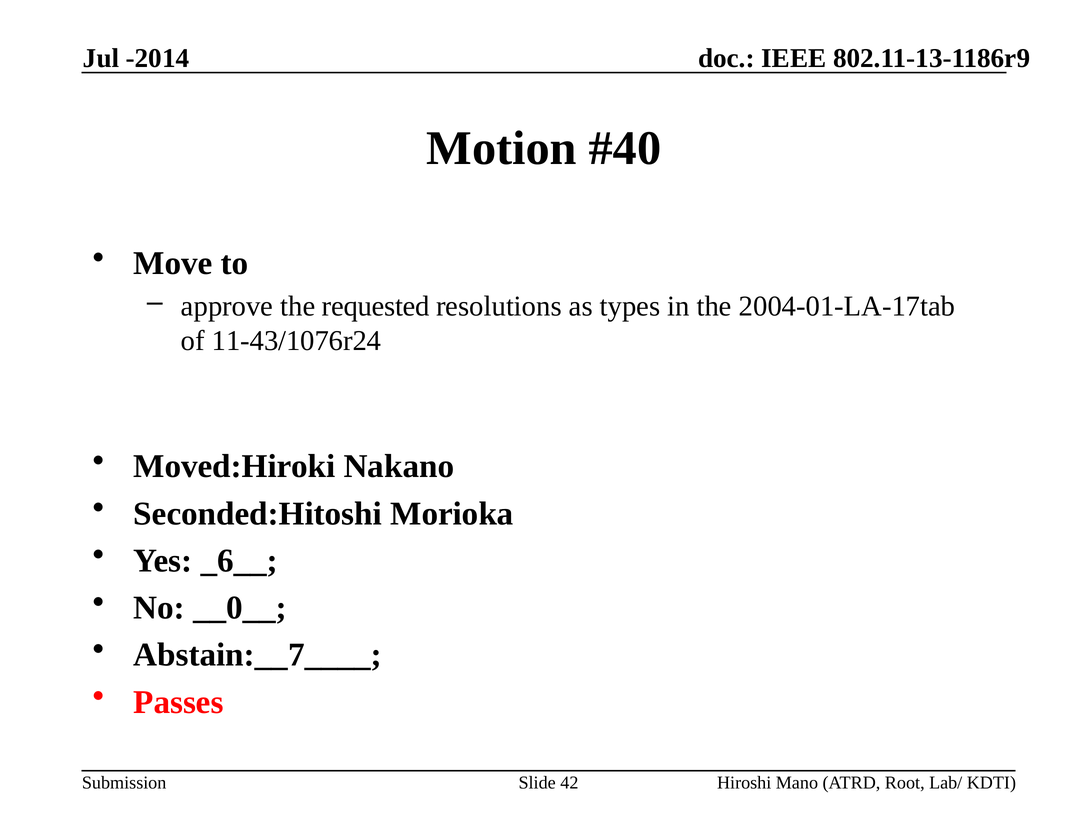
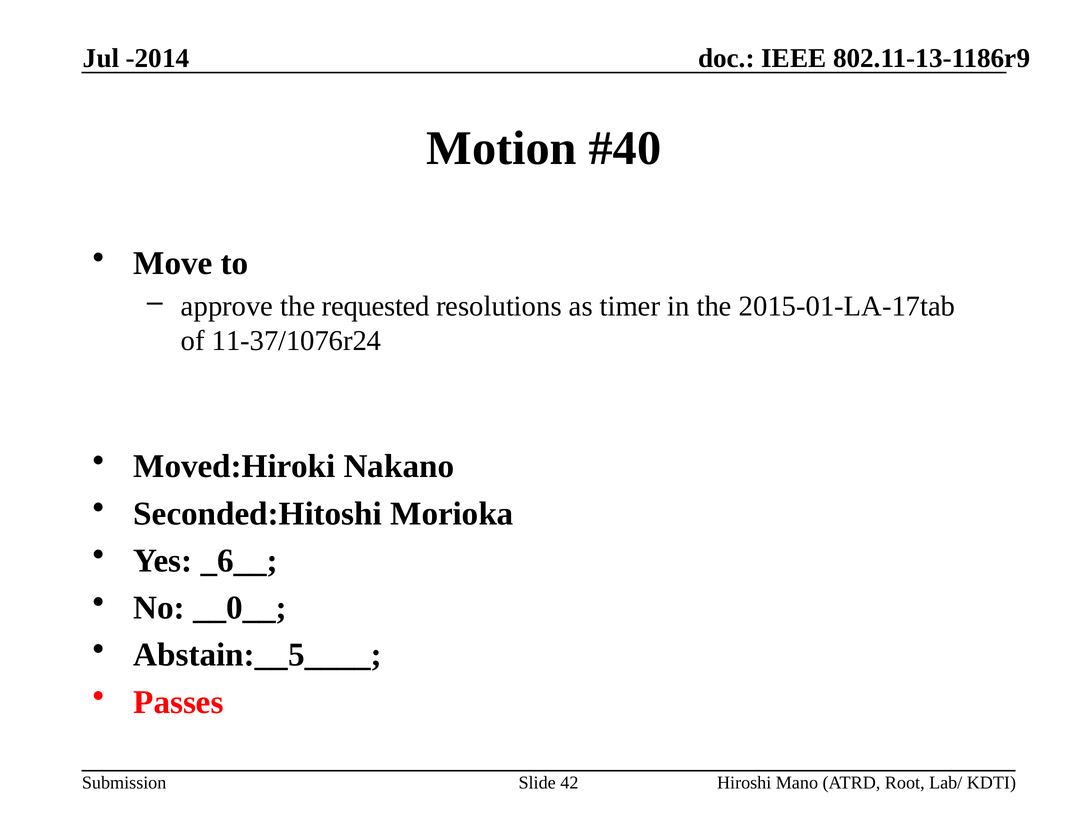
types: types -> timer
2004-01-LA-17tab: 2004-01-LA-17tab -> 2015-01-LA-17tab
11-43/1076r24: 11-43/1076r24 -> 11-37/1076r24
Abstain:__7____: Abstain:__7____ -> Abstain:__5____
